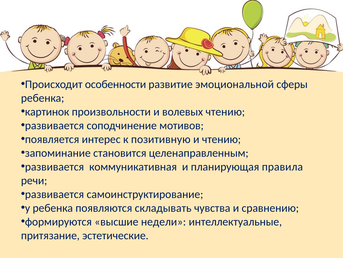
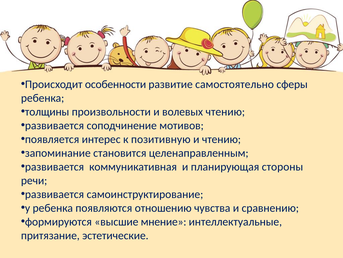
эмоциональной: эмоциональной -> самостоятельно
картинок: картинок -> толщины
правила: правила -> стороны
складывать: складывать -> отношению
недели: недели -> мнение
